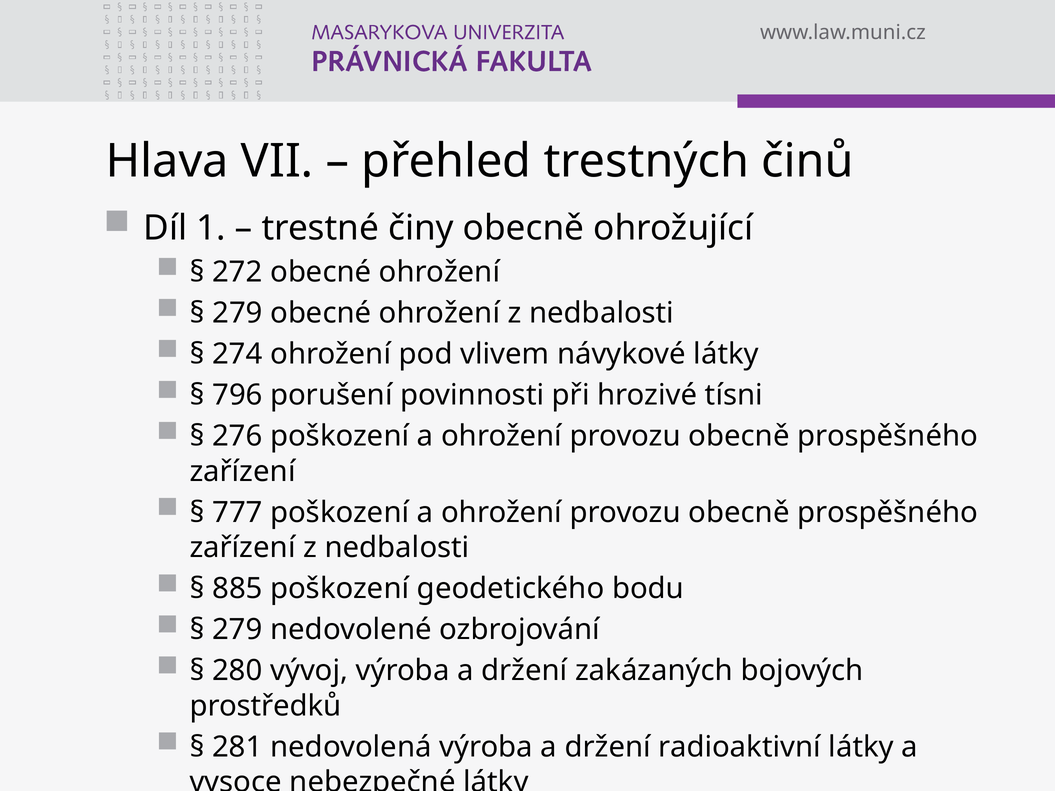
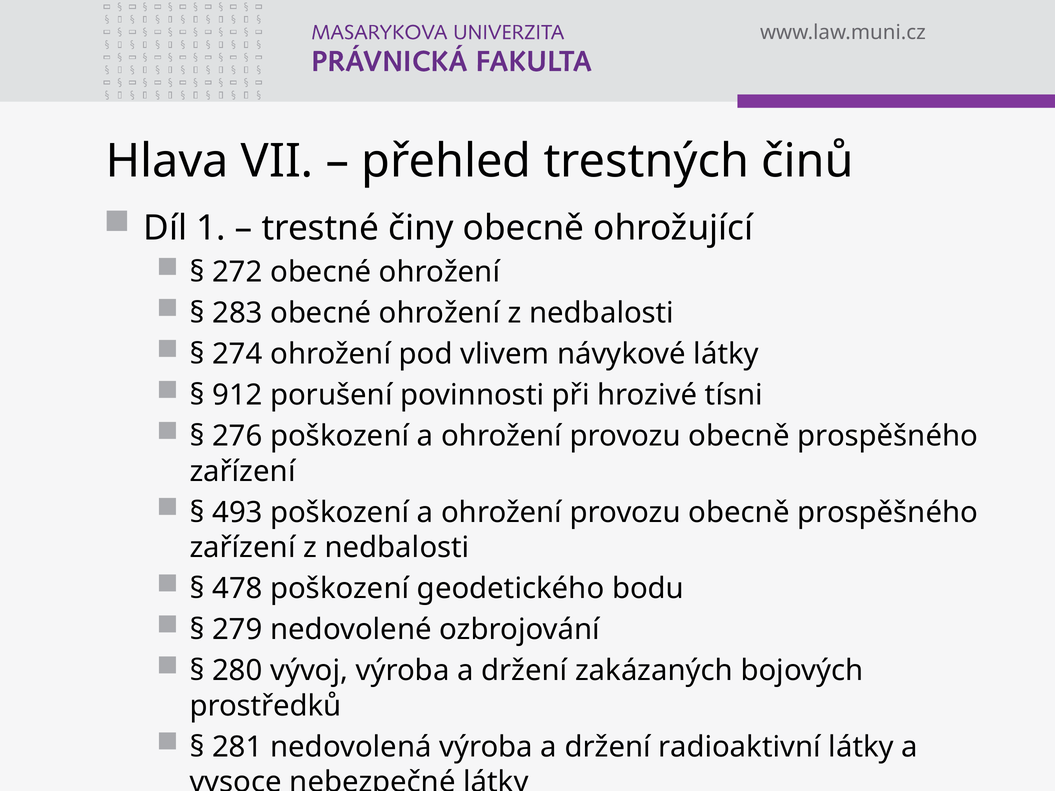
279 at (237, 313): 279 -> 283
796: 796 -> 912
777: 777 -> 493
885: 885 -> 478
